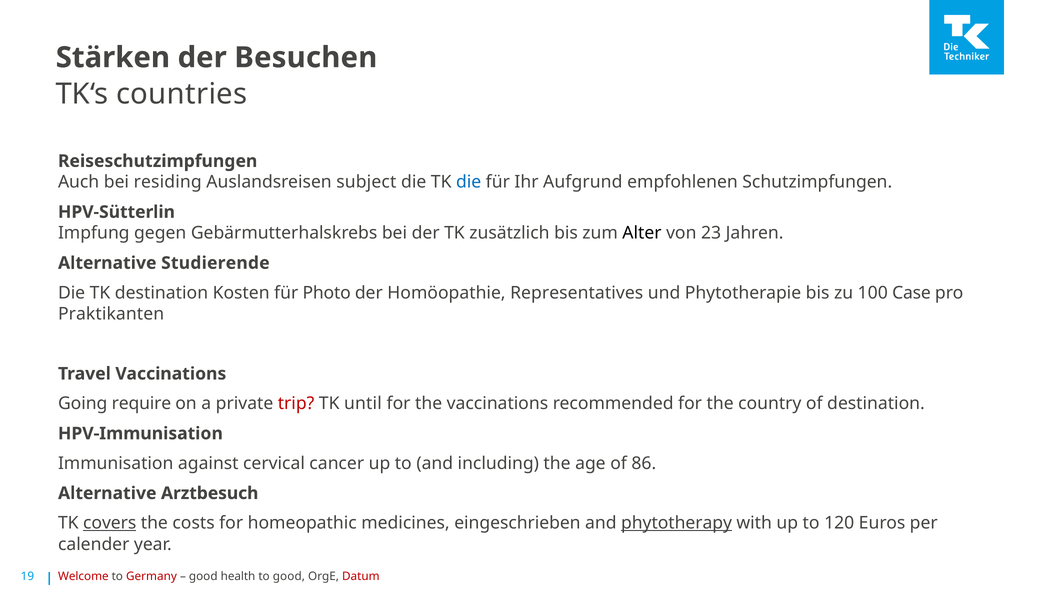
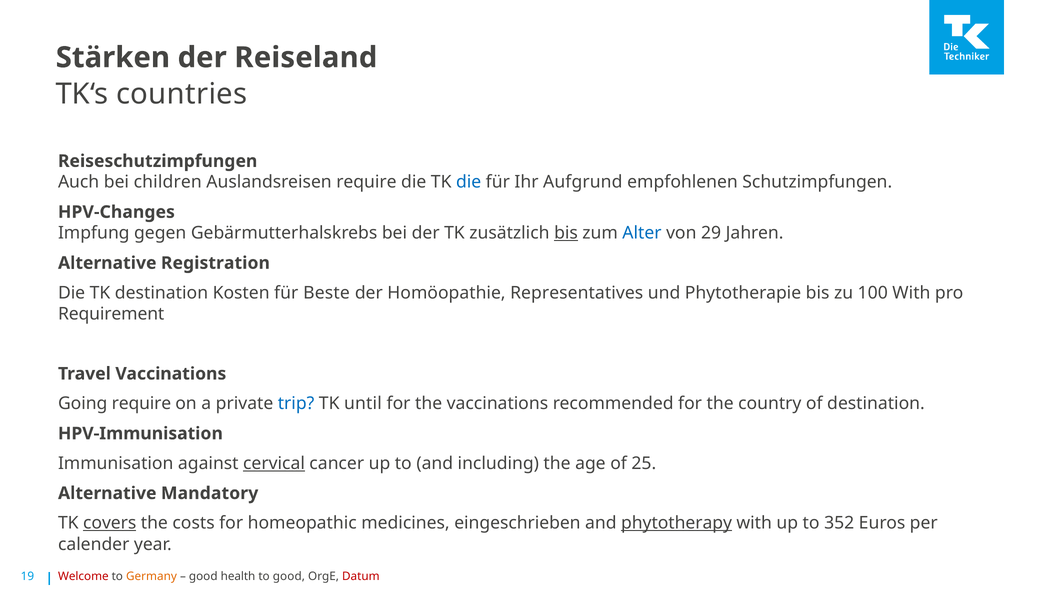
Besuchen: Besuchen -> Reiseland
residing: residing -> children
Auslandsreisen subject: subject -> require
HPV-Sütterlin: HPV-Sütterlin -> HPV-Changes
bis at (566, 233) underline: none -> present
Alter colour: black -> blue
23: 23 -> 29
Studierende: Studierende -> Registration
Photo: Photo -> Beste
100 Case: Case -> With
Praktikanten: Praktikanten -> Requirement
trip colour: red -> blue
cervical underline: none -> present
86: 86 -> 25
Arztbesuch: Arztbesuch -> Mandatory
120: 120 -> 352
Germany colour: red -> orange
